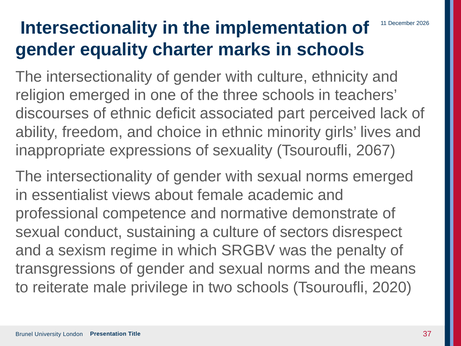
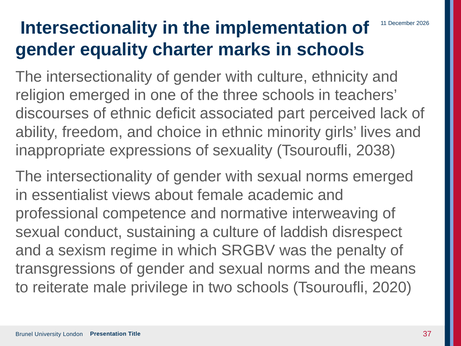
2067: 2067 -> 2038
demonstrate: demonstrate -> interweaving
sectors: sectors -> laddish
